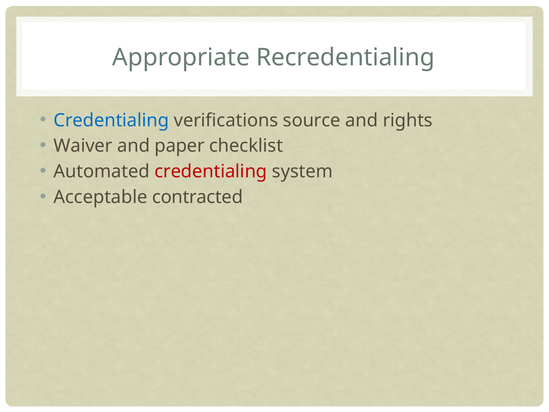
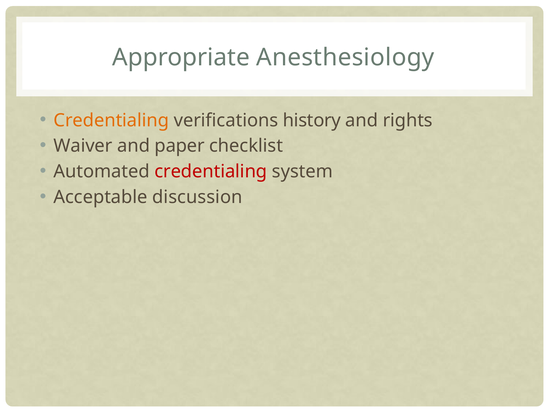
Recredentialing: Recredentialing -> Anesthesiology
Credentialing at (111, 120) colour: blue -> orange
source: source -> history
contracted: contracted -> discussion
